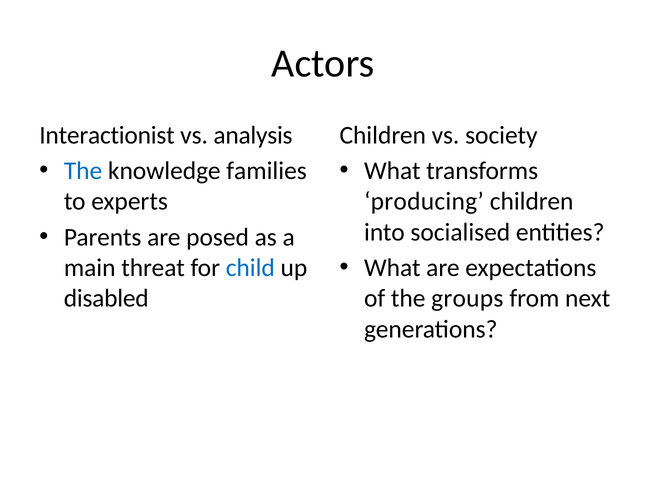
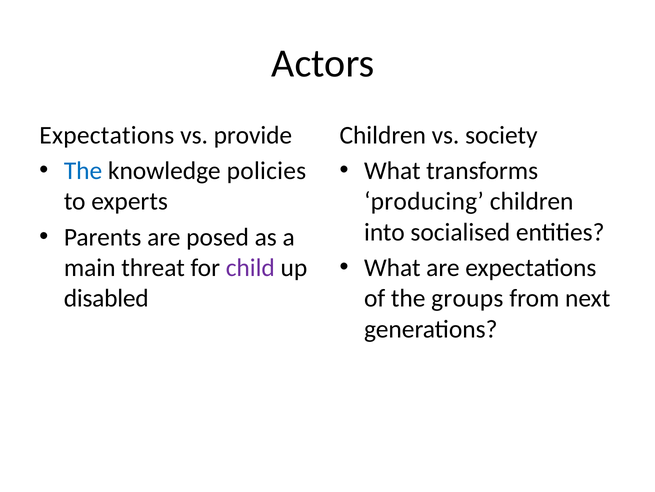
Interactionist at (107, 135): Interactionist -> Expectations
analysis: analysis -> provide
families: families -> policies
child colour: blue -> purple
